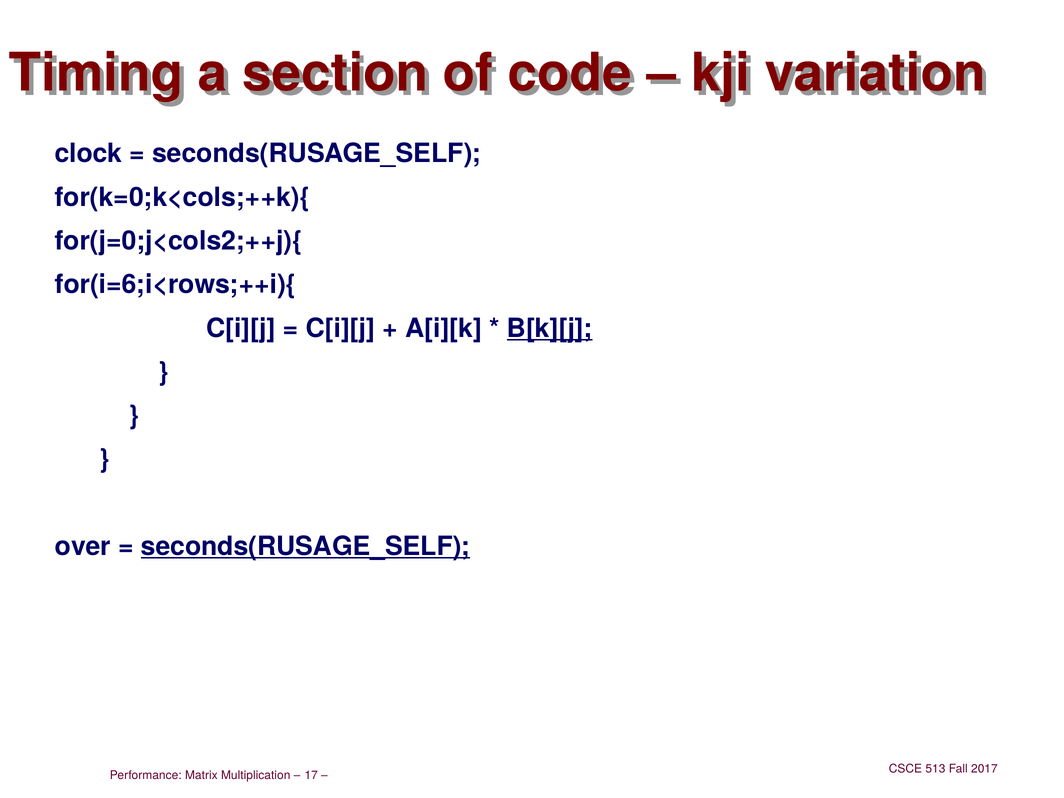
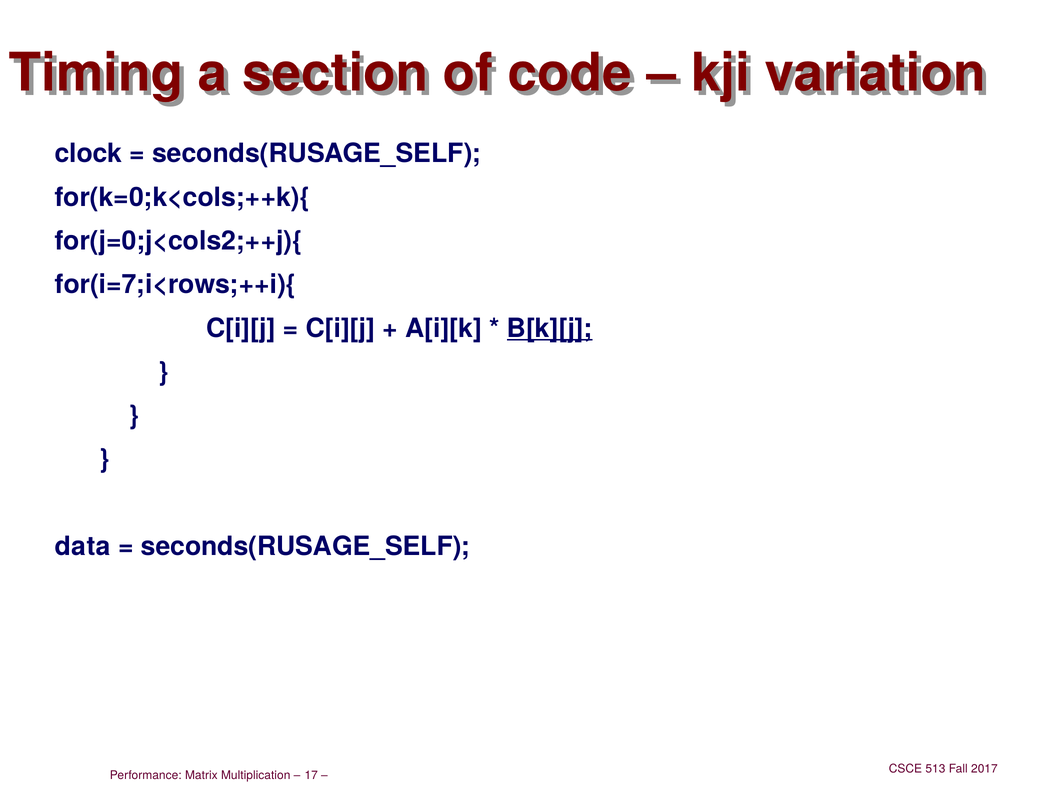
for(i=6;i<rows;++i){: for(i=6;i<rows;++i){ -> for(i=7;i<rows;++i){
over: over -> data
seconds(RUSAGE_SELF at (306, 546) underline: present -> none
